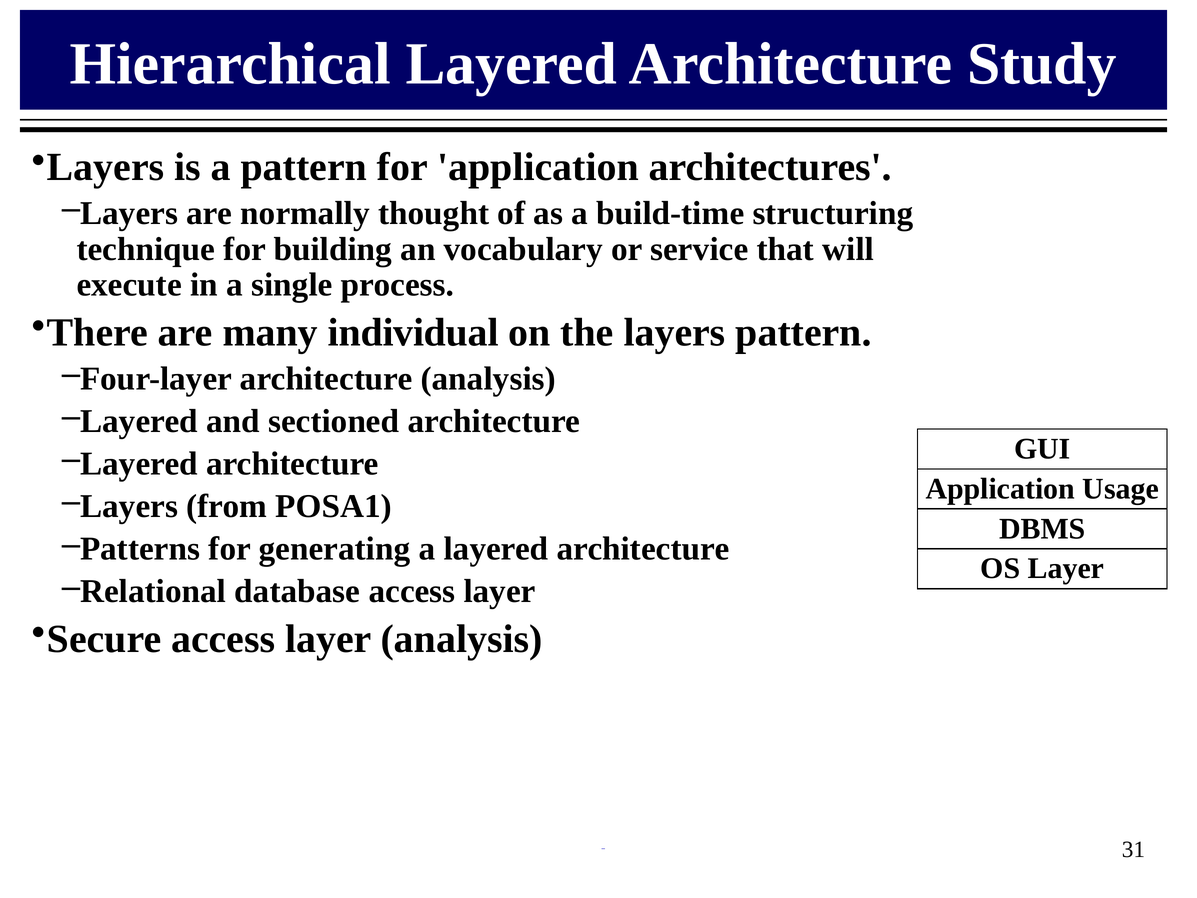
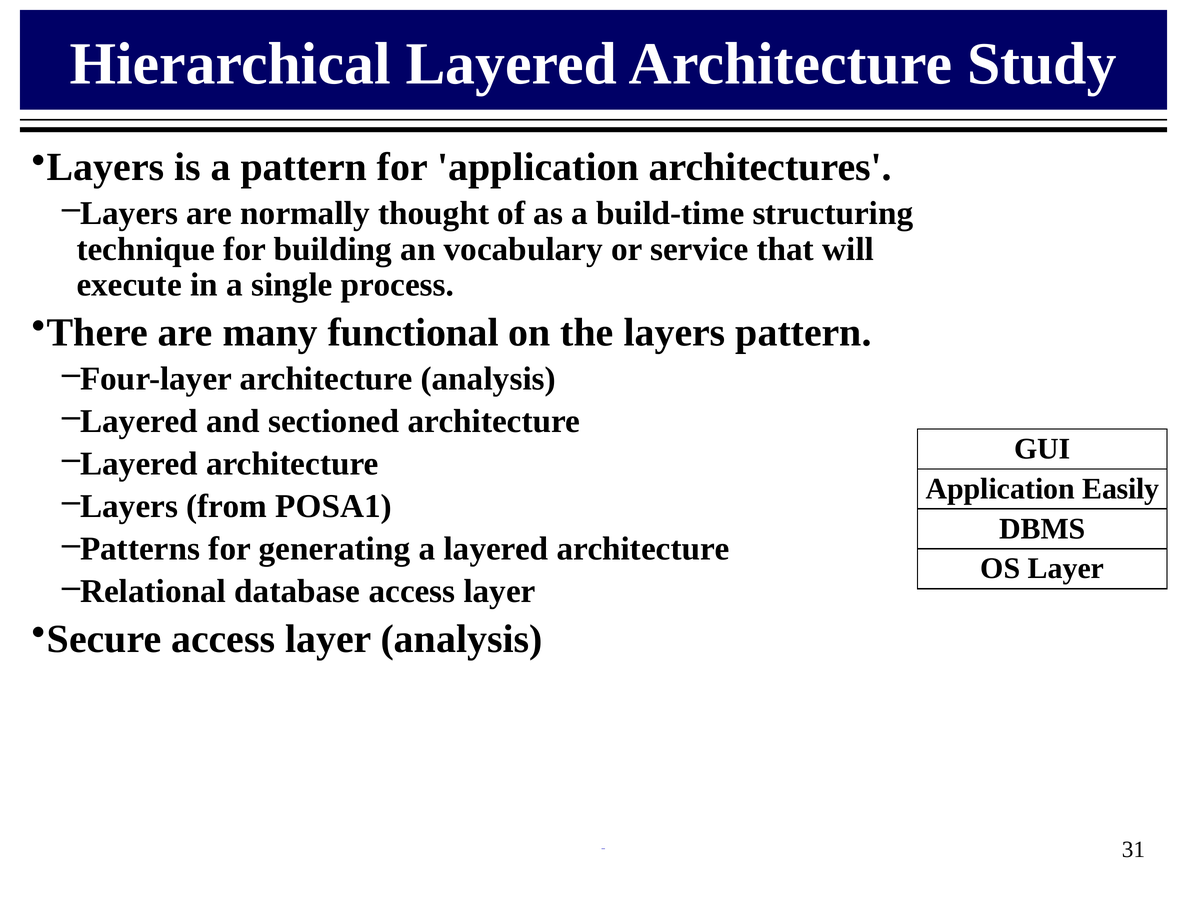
individual: individual -> functional
Usage: Usage -> Easily
